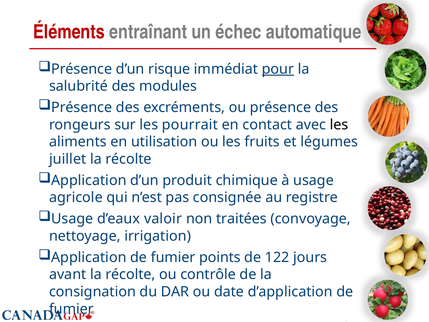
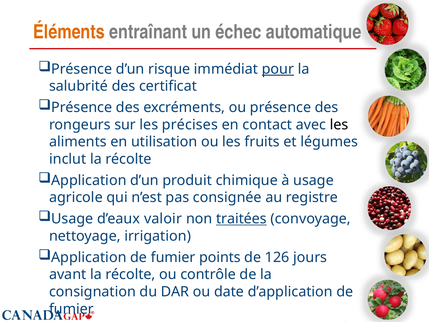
Éléments colour: red -> orange
modules: modules -> certificat
pourrait: pourrait -> précises
juillet: juillet -> inclut
traitées underline: none -> present
122: 122 -> 126
